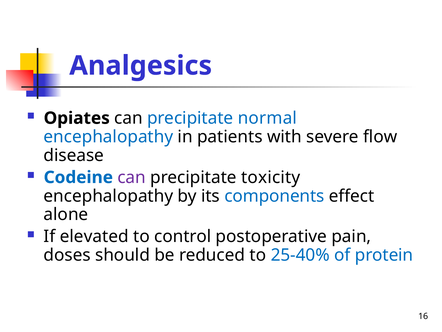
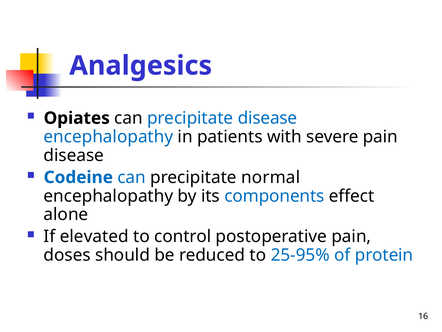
precipitate normal: normal -> disease
severe flow: flow -> pain
can at (132, 177) colour: purple -> blue
toxicity: toxicity -> normal
25-40%: 25-40% -> 25-95%
